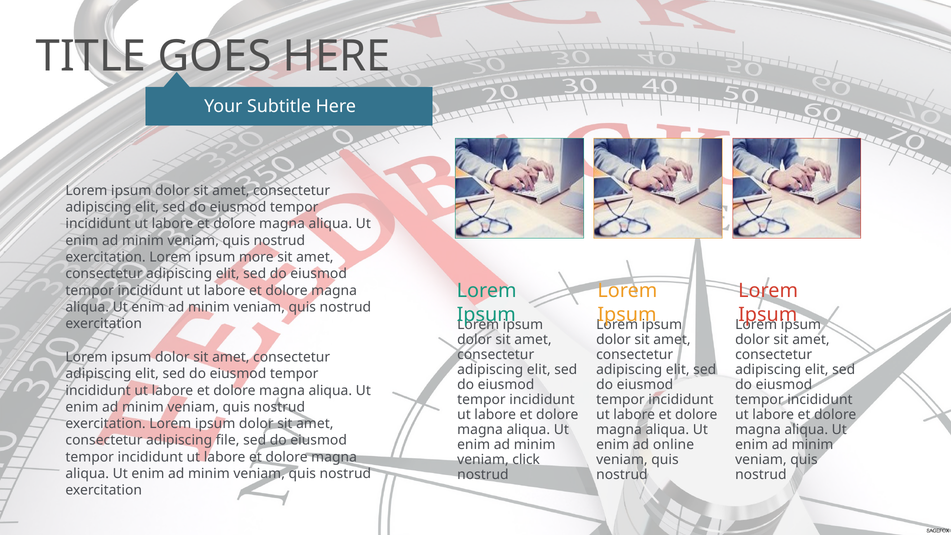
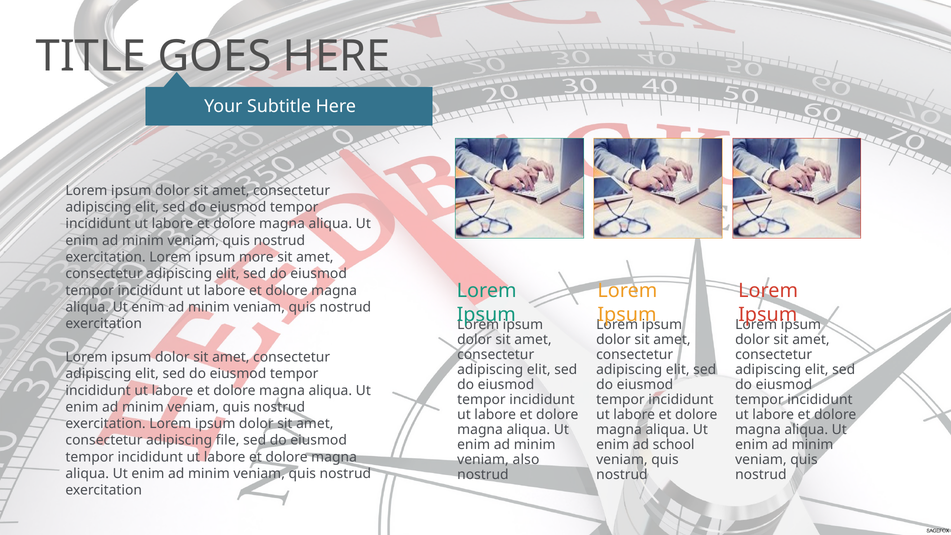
online: online -> school
click: click -> also
